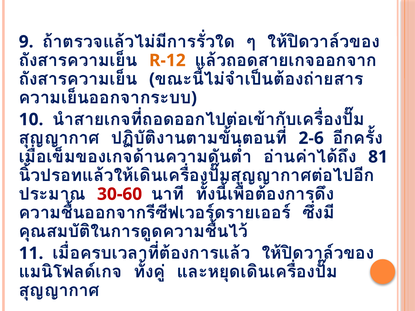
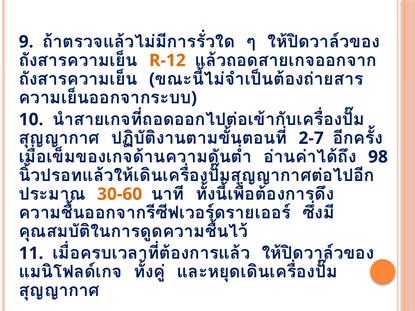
2-6: 2-6 -> 2-7
81: 81 -> 98
30-60 colour: red -> orange
